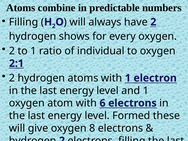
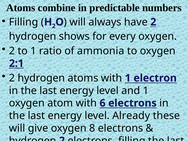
individual: individual -> ammonia
Formed: Formed -> Already
